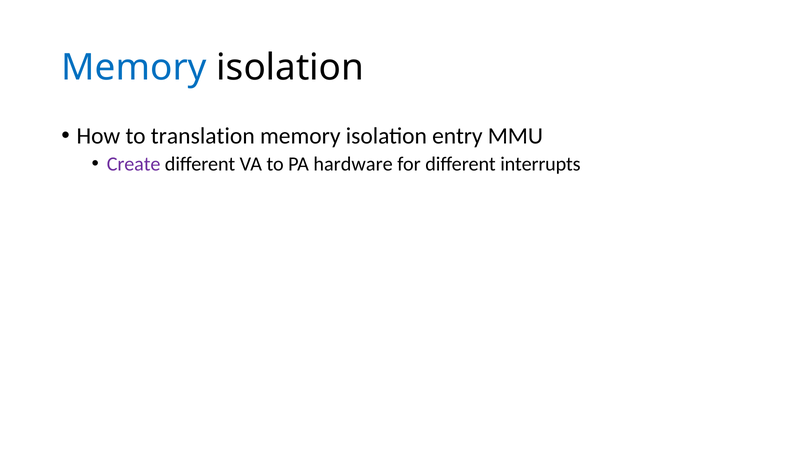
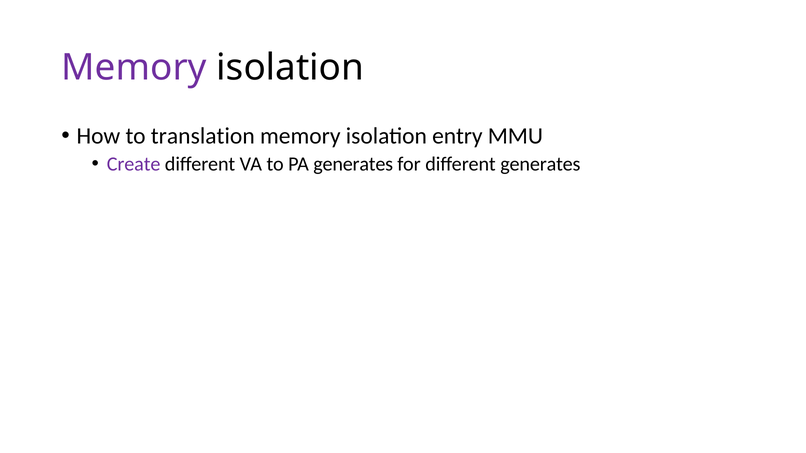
Memory at (134, 68) colour: blue -> purple
PA hardware: hardware -> generates
different interrupts: interrupts -> generates
